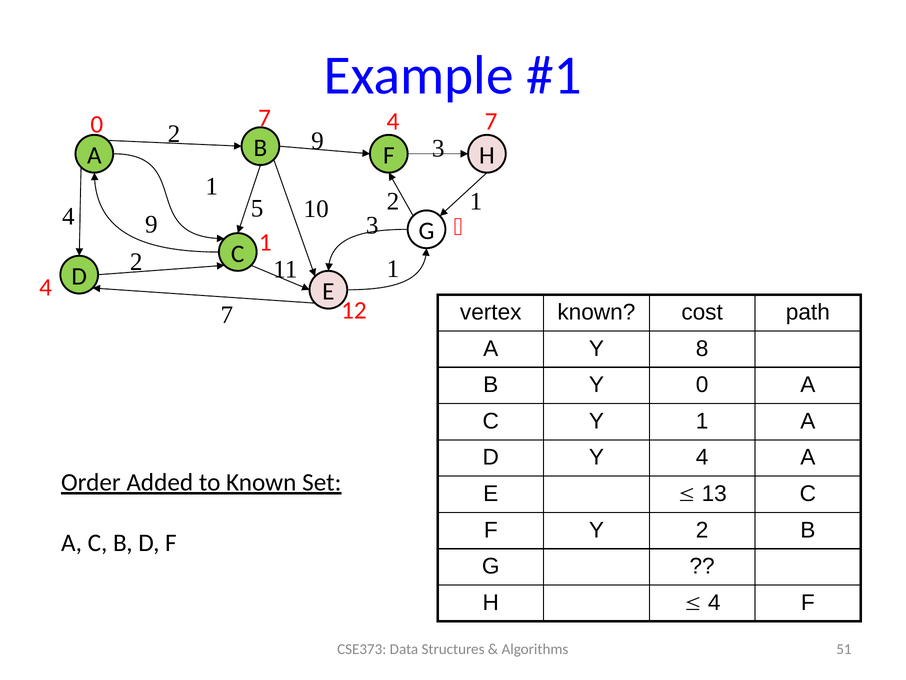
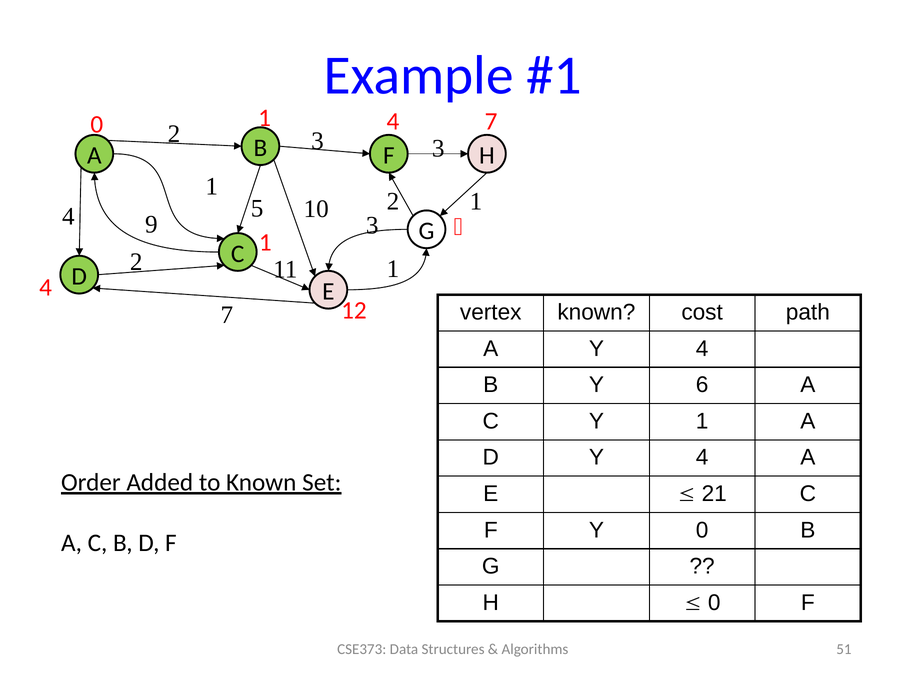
0 7: 7 -> 1
9 at (317, 141): 9 -> 3
A Y 8: 8 -> 4
Y 0: 0 -> 6
13: 13 -> 21
Y 2: 2 -> 0
4 at (714, 602): 4 -> 0
